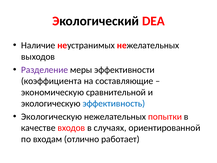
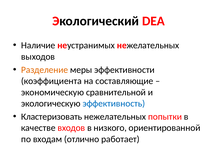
Разделение colour: purple -> orange
Экологическую at (52, 116): Экологическую -> Кластеризовать
случаях: случаях -> низкого
